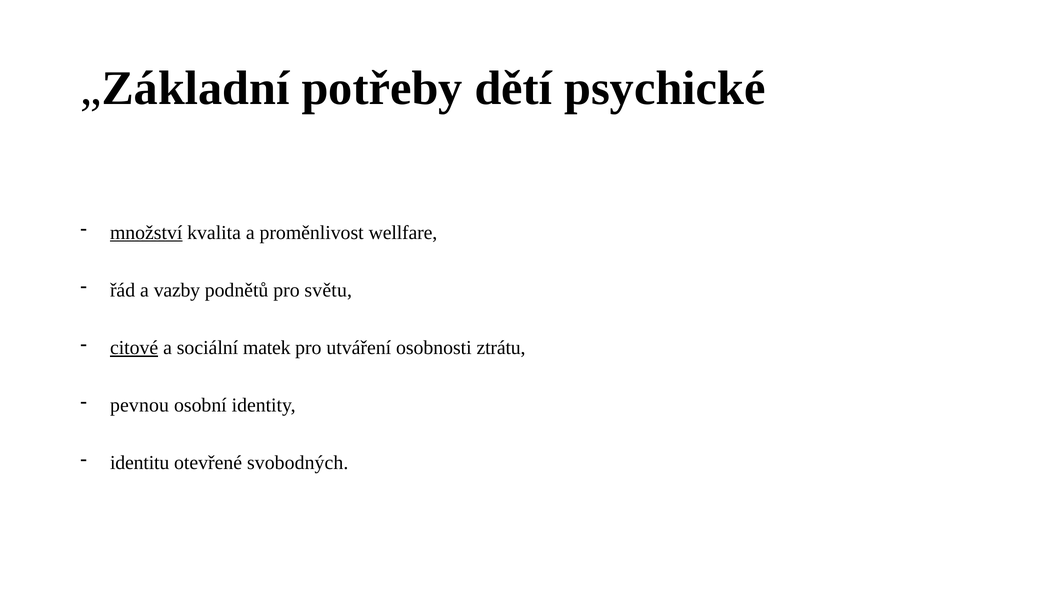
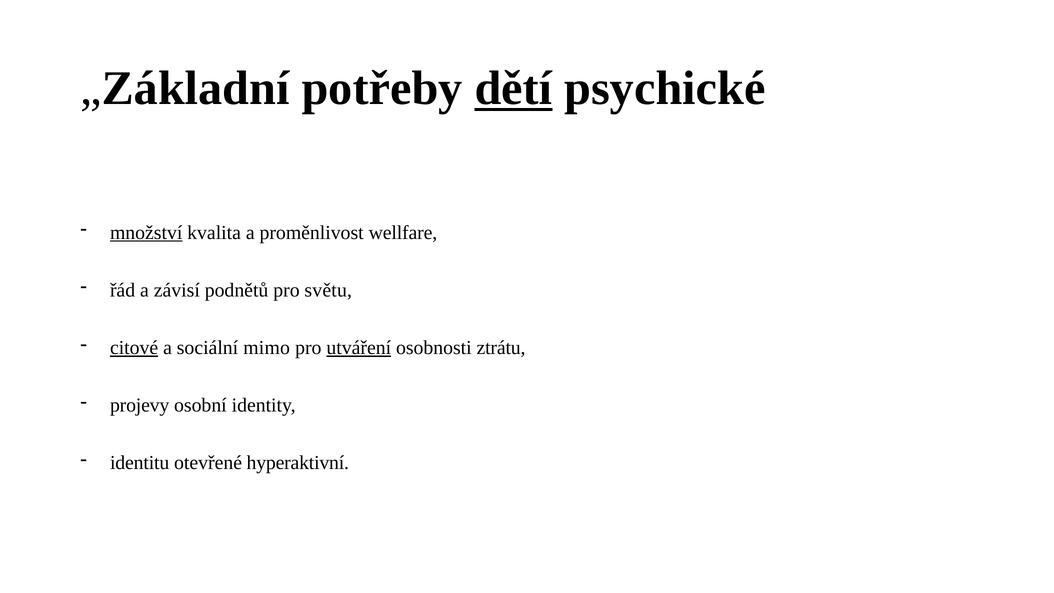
dětí underline: none -> present
vazby: vazby -> závisí
matek: matek -> mimo
utváření underline: none -> present
pevnou: pevnou -> projevy
svobodných: svobodných -> hyperaktivní
